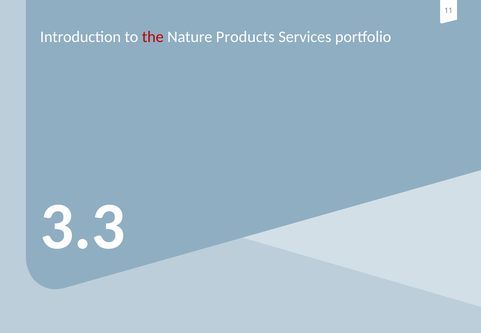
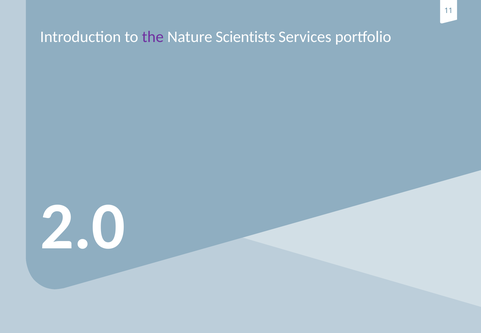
the colour: red -> purple
Products: Products -> Scientists
3.3: 3.3 -> 2.0
